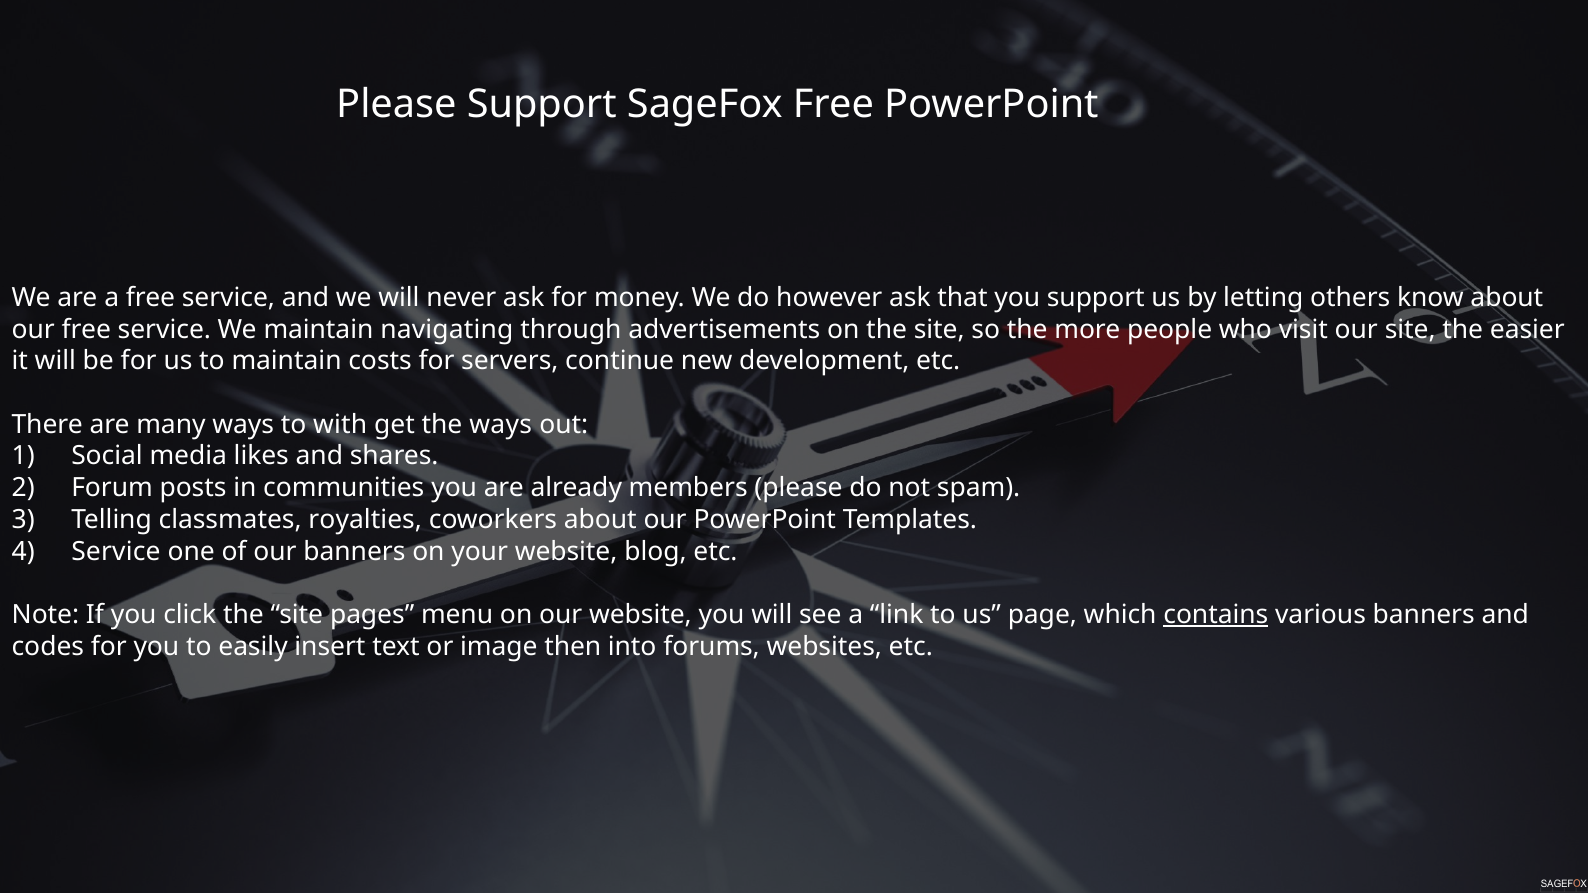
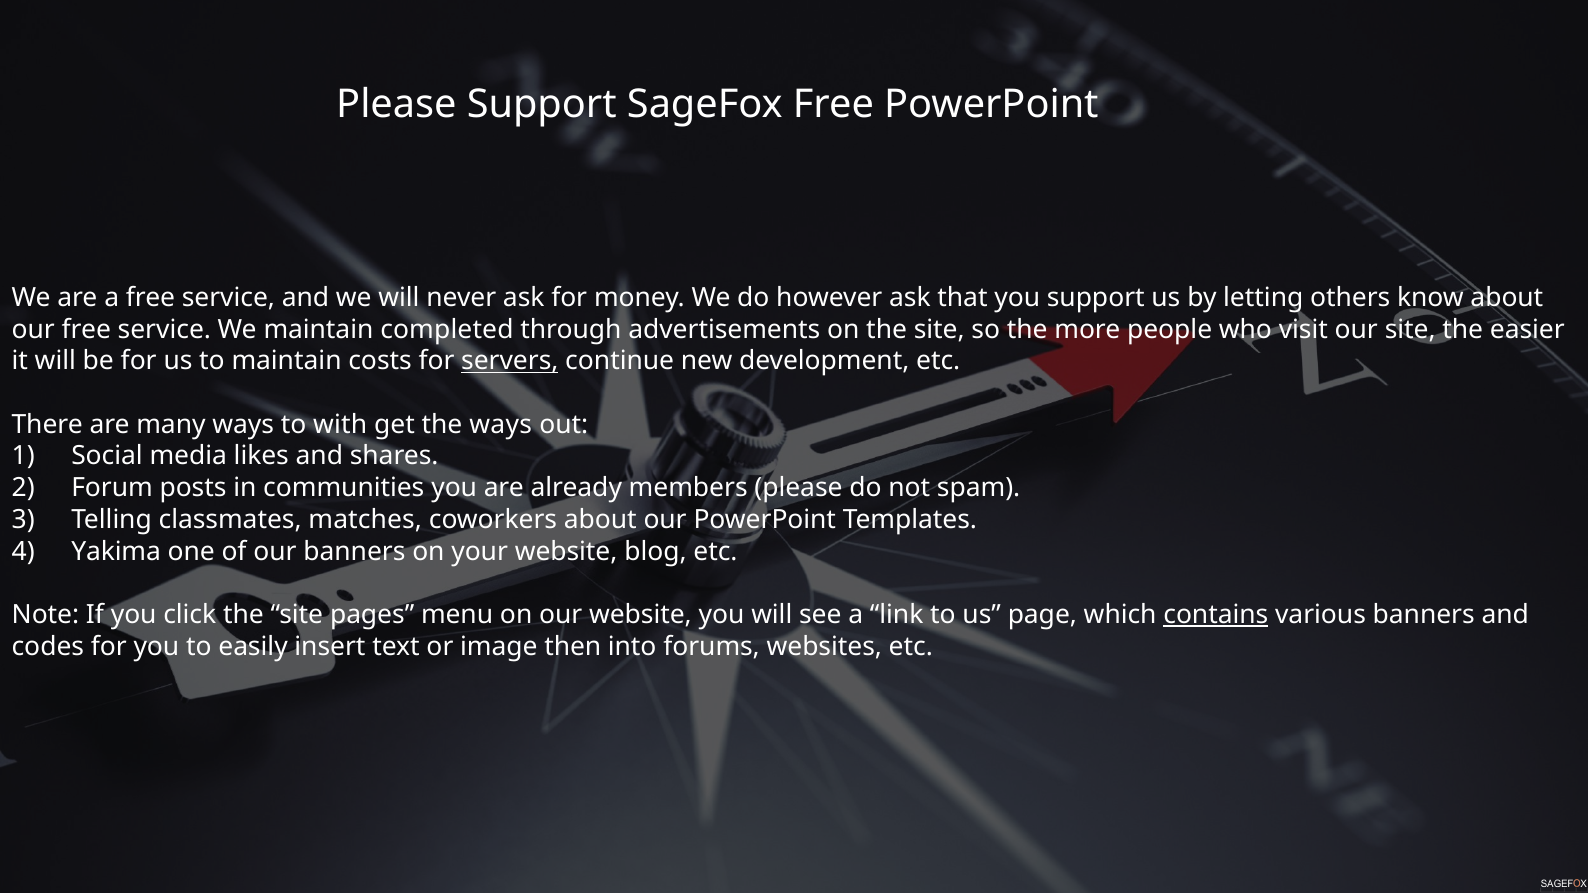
navigating: navigating -> completed
servers underline: none -> present
royalties: royalties -> matches
Service at (116, 552): Service -> Yakima
